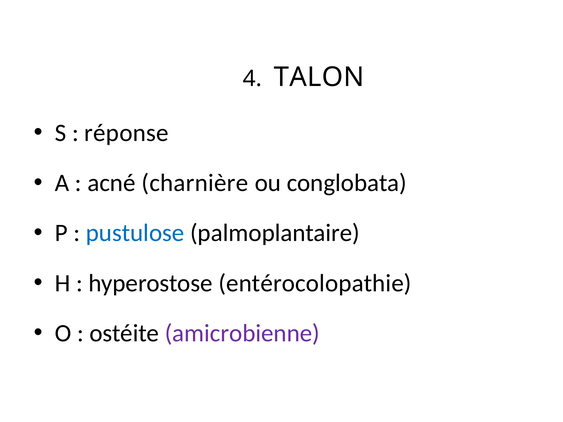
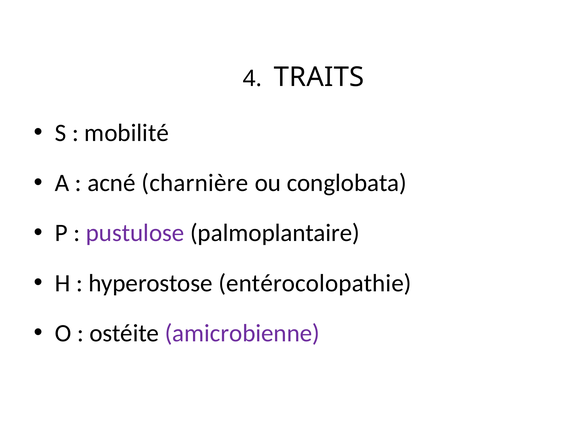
TALON: TALON -> TRAITS
réponse: réponse -> mobilité
pustulose colour: blue -> purple
